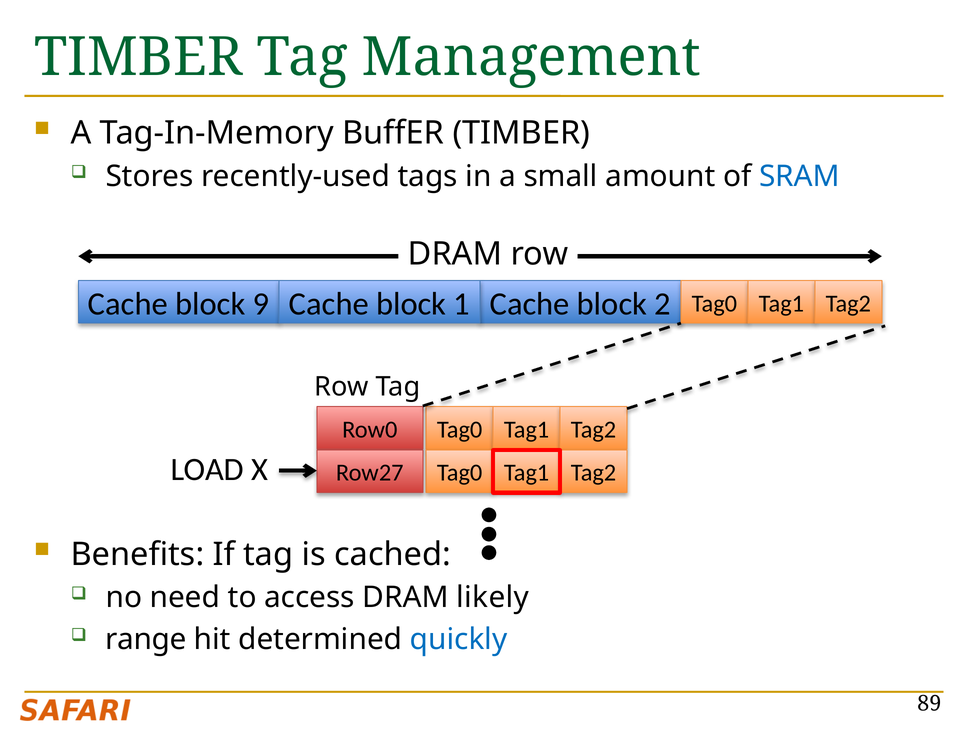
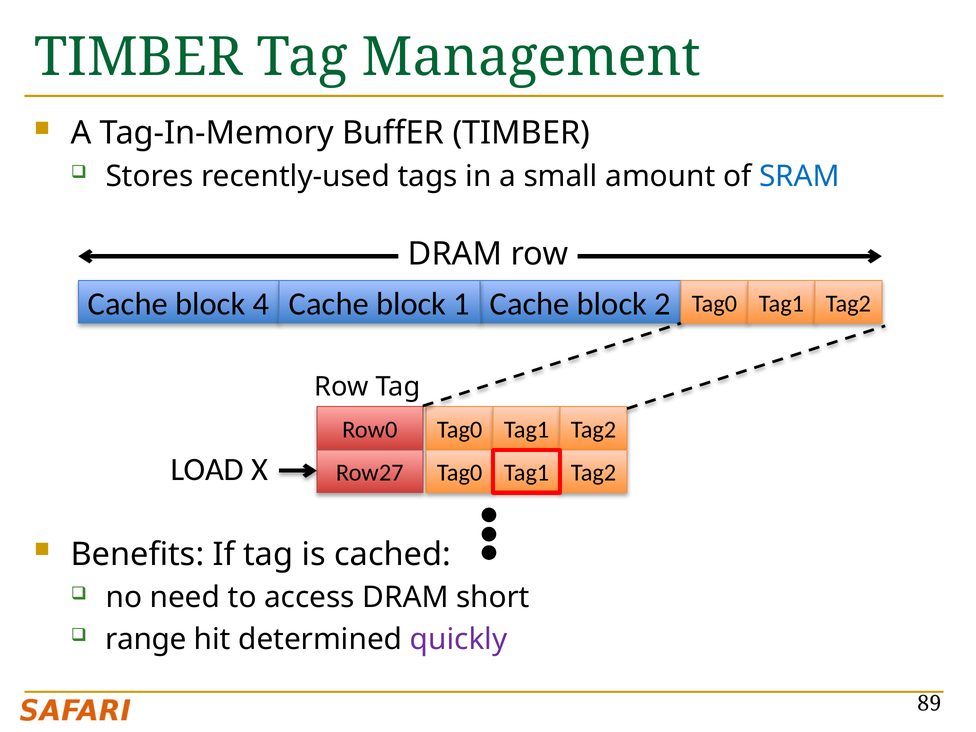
9: 9 -> 4
likely: likely -> short
quickly colour: blue -> purple
